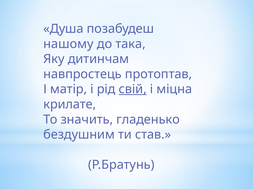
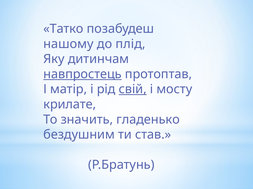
Душа: Душа -> Татко
така: така -> плід
навпростець underline: none -> present
міцна: міцна -> мосту
